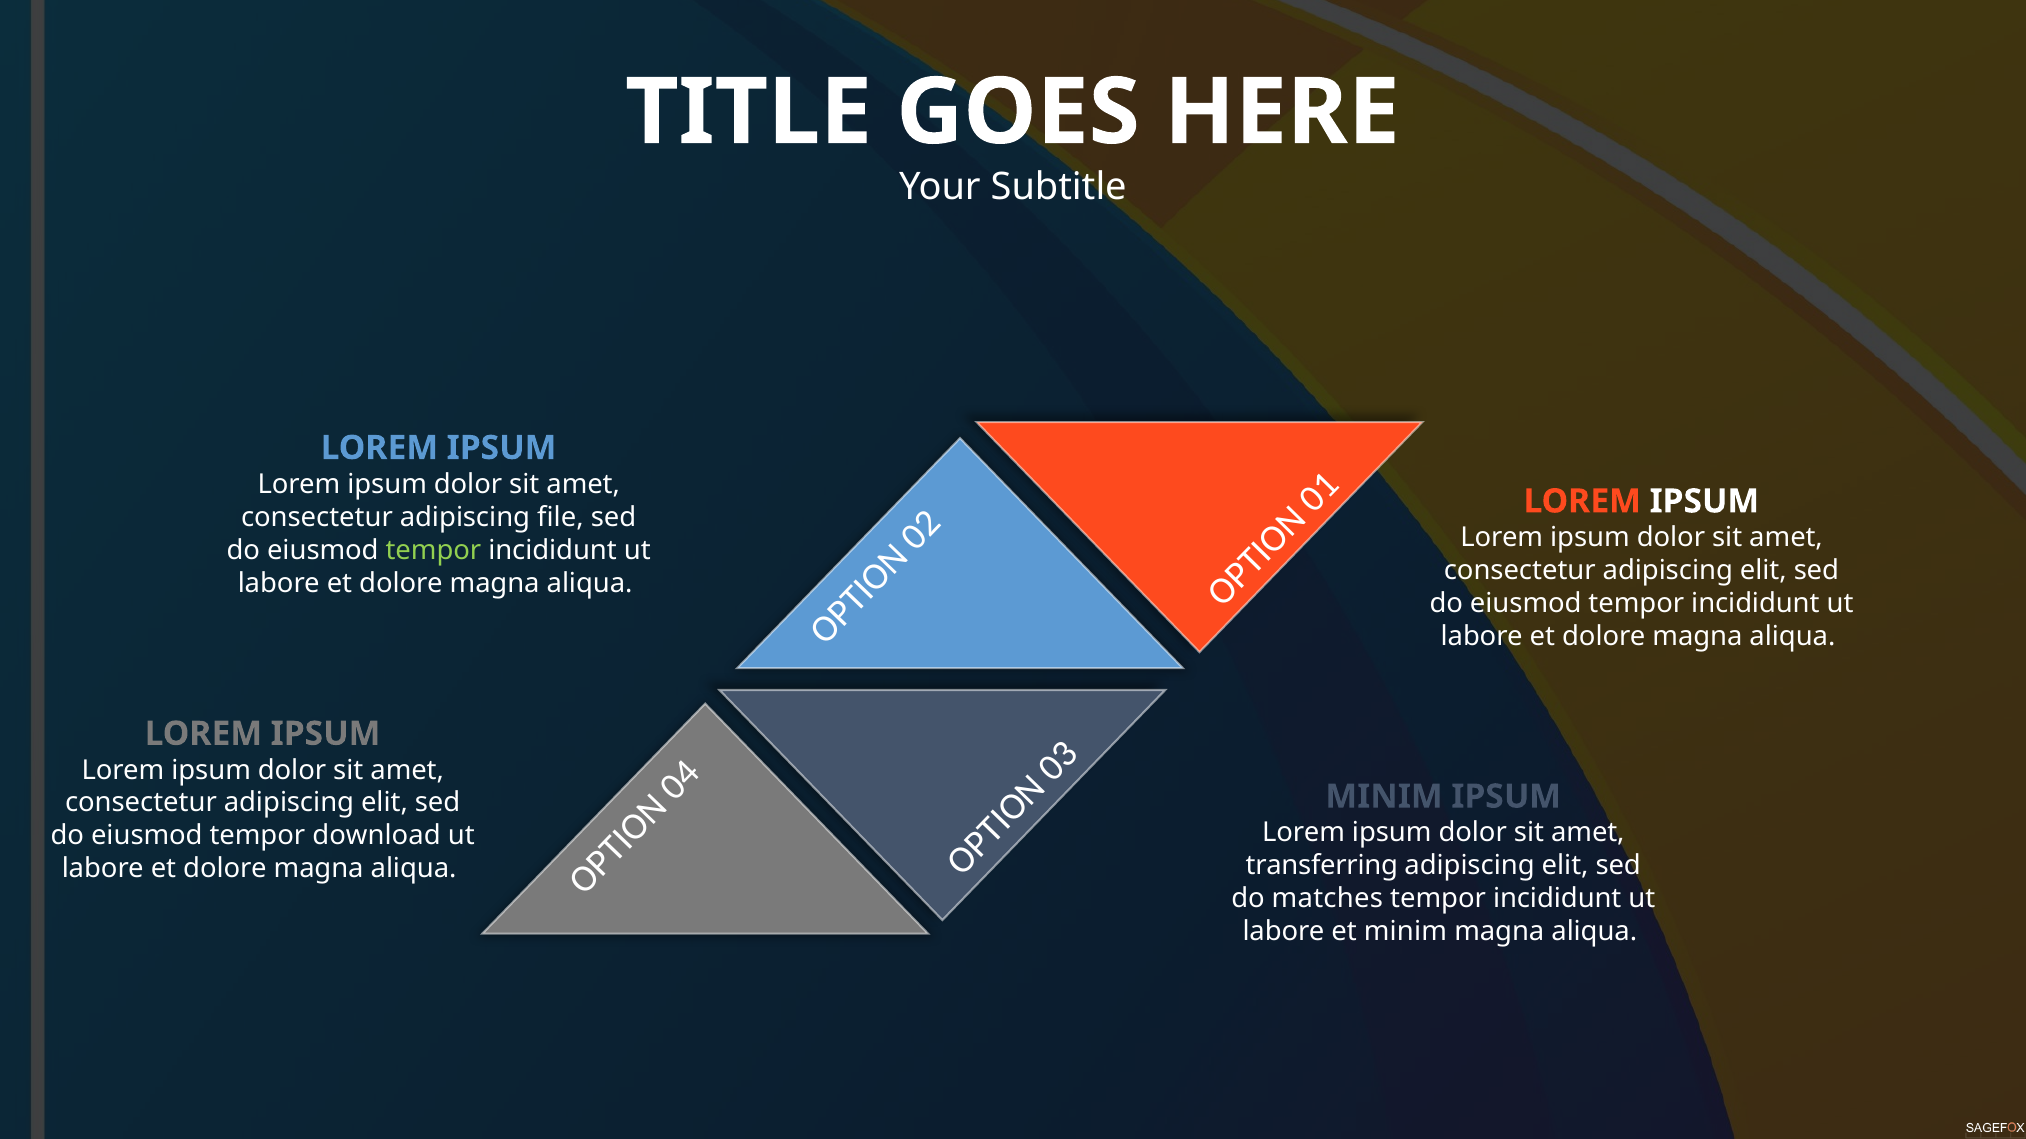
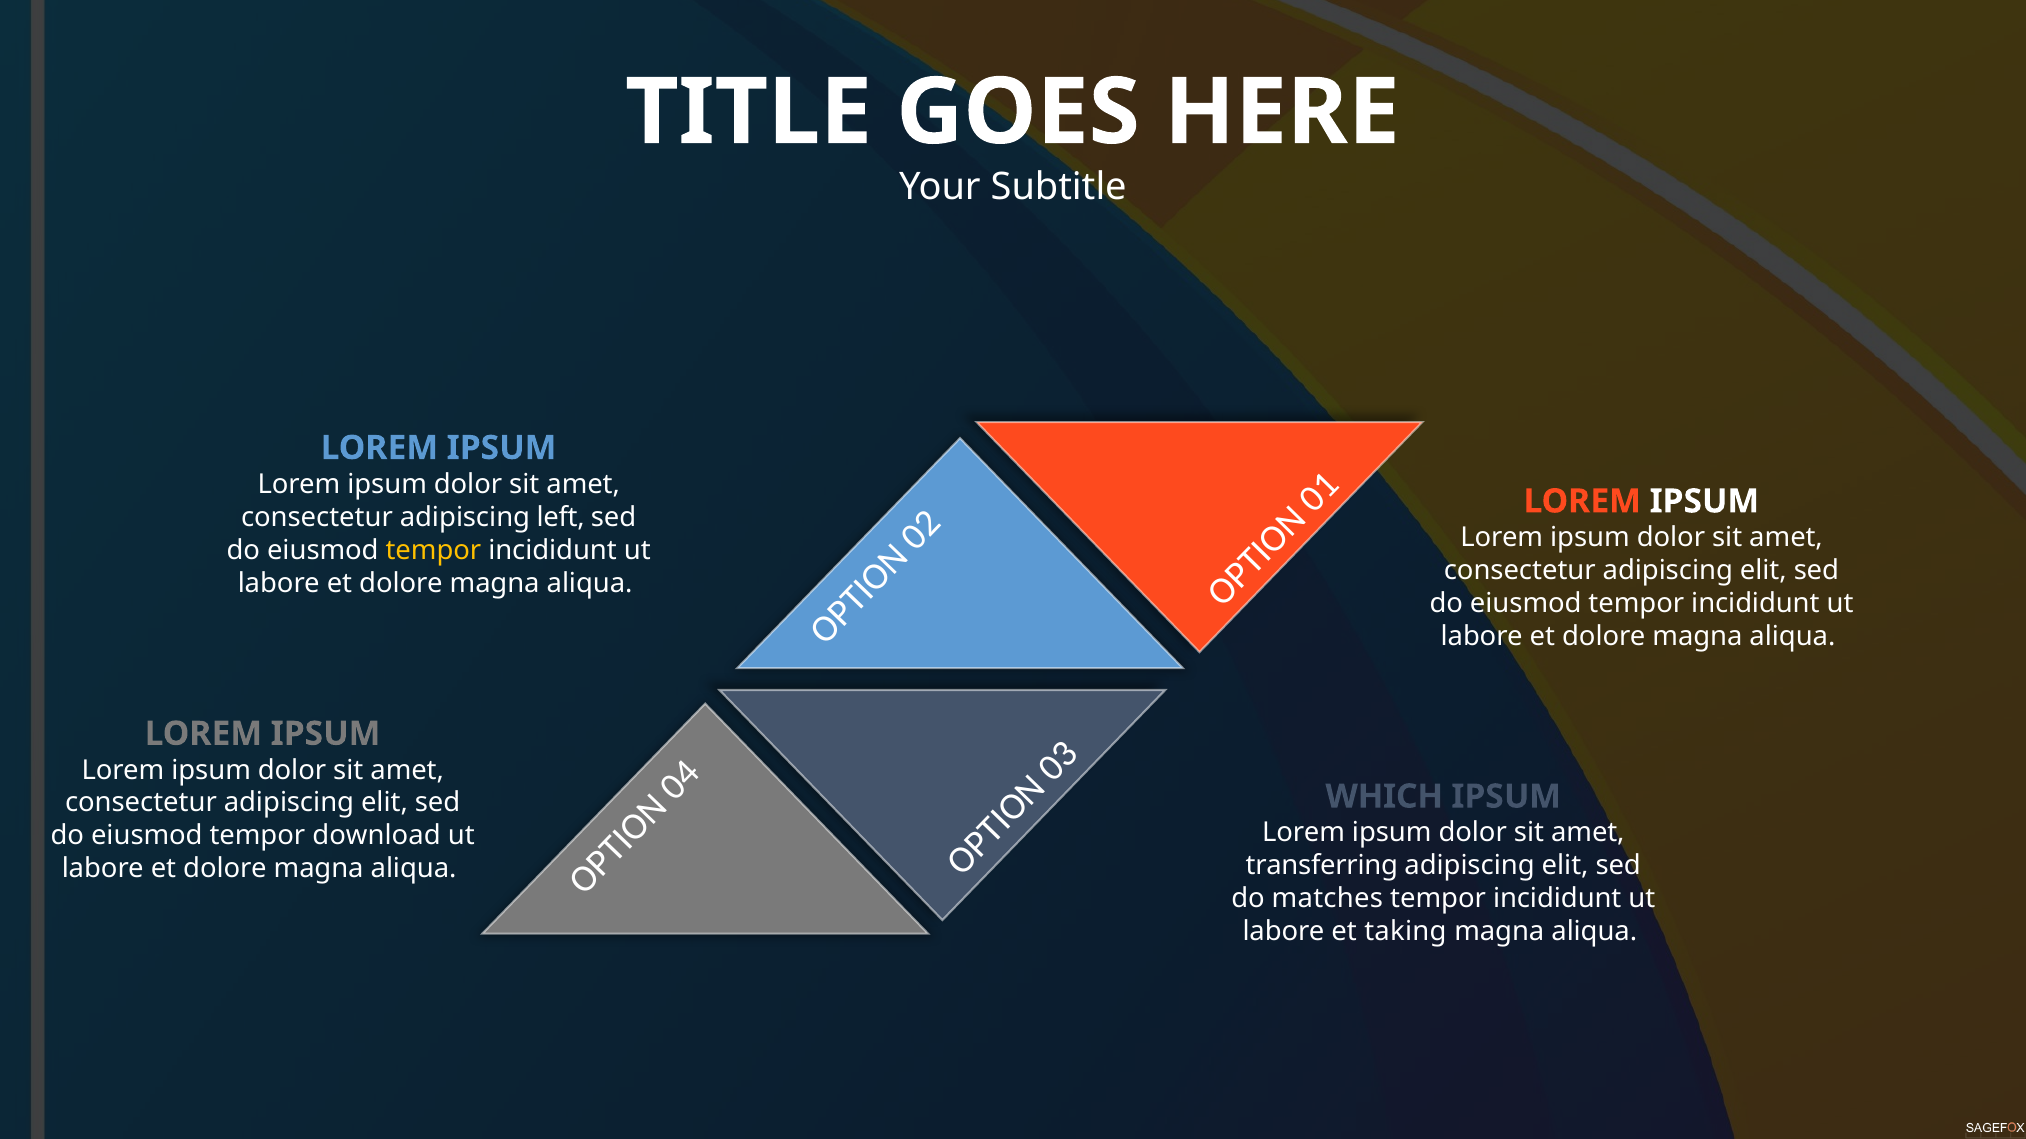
file: file -> left
tempor at (433, 550) colour: light green -> yellow
MINIM at (1384, 797): MINIM -> WHICH
et minim: minim -> taking
